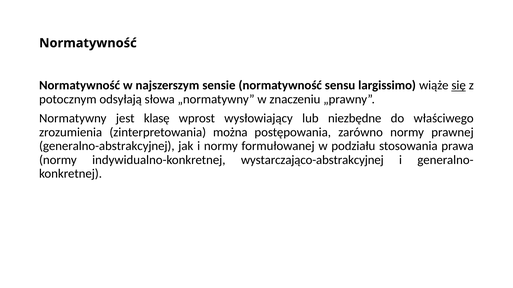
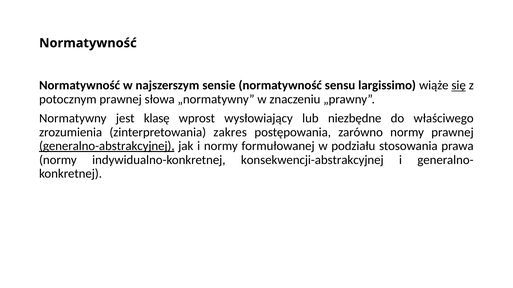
potocznym odsyłają: odsyłają -> prawnej
można: można -> zakres
generalno-abstrakcyjnej underline: none -> present
wystarczająco-abstrakcyjnej: wystarczająco-abstrakcyjnej -> konsekwencji-abstrakcyjnej
